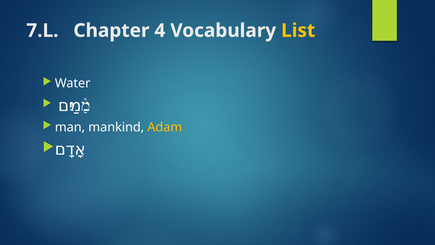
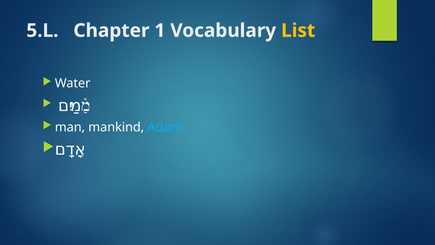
7.L: 7.L -> 5.L
4: 4 -> 1
Adam colour: yellow -> light blue
